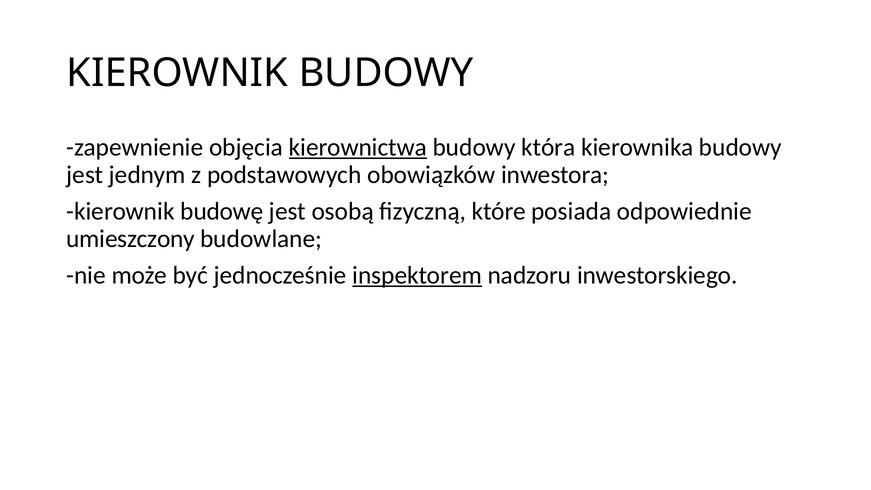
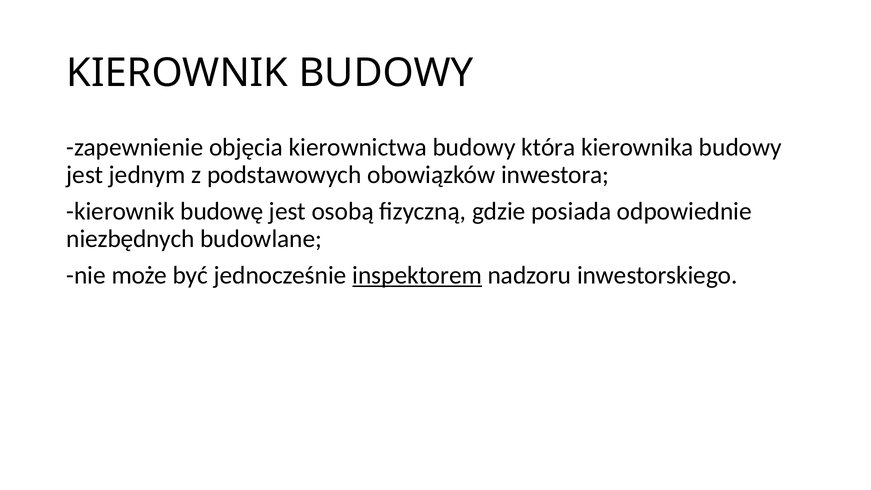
kierownictwa underline: present -> none
które: które -> gdzie
umieszczony: umieszczony -> niezbędnych
